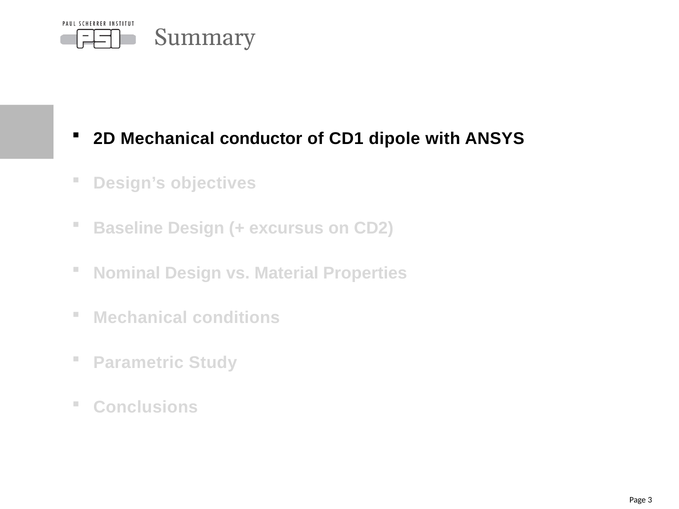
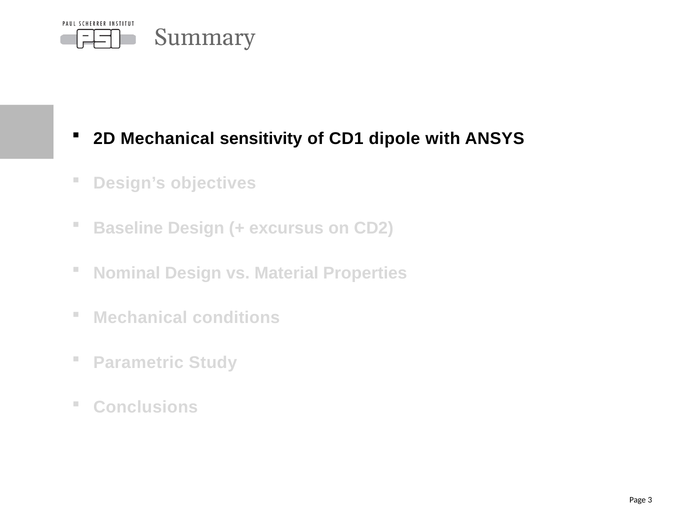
conductor: conductor -> sensitivity
